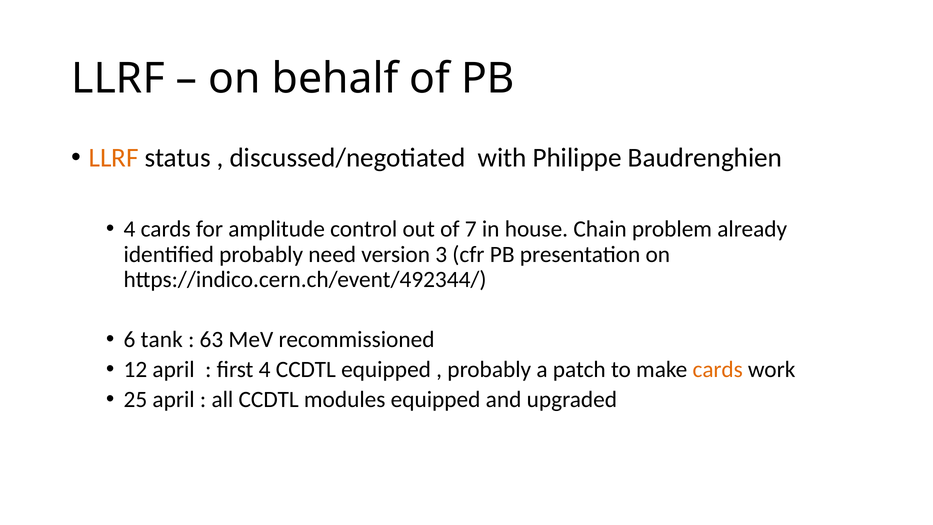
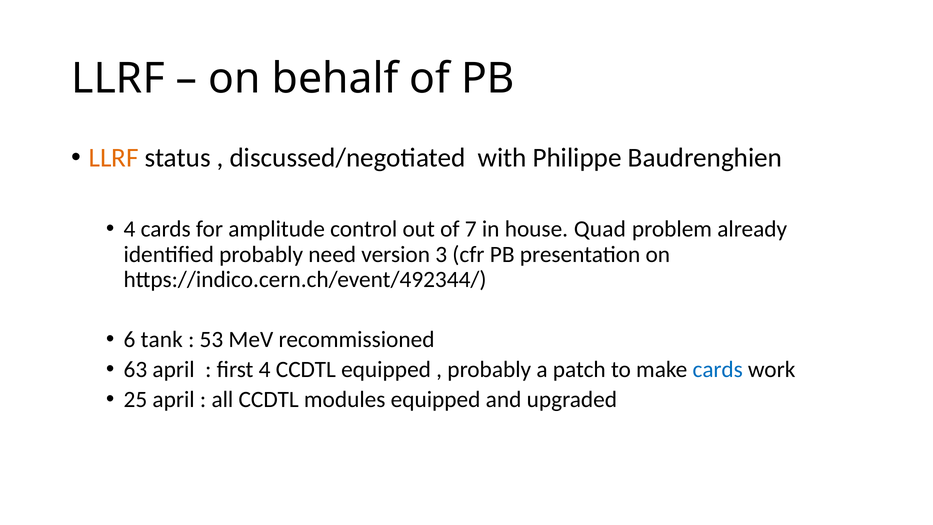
Chain: Chain -> Quad
63: 63 -> 53
12: 12 -> 63
cards at (718, 369) colour: orange -> blue
